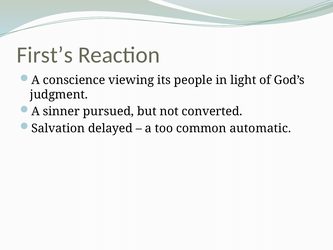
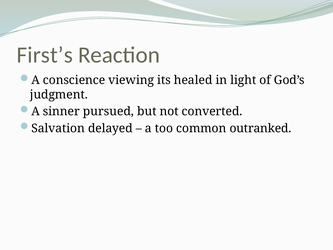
people: people -> healed
automatic: automatic -> outranked
